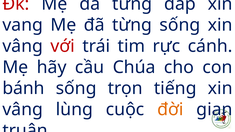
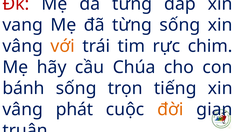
với colour: red -> orange
cánh: cánh -> chim
lùng: lùng -> phát
